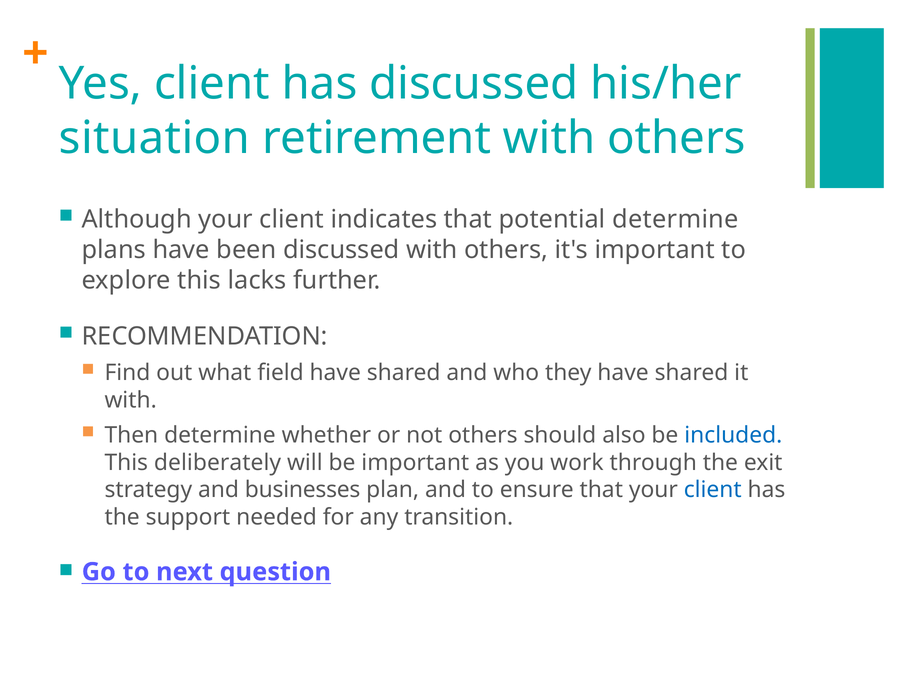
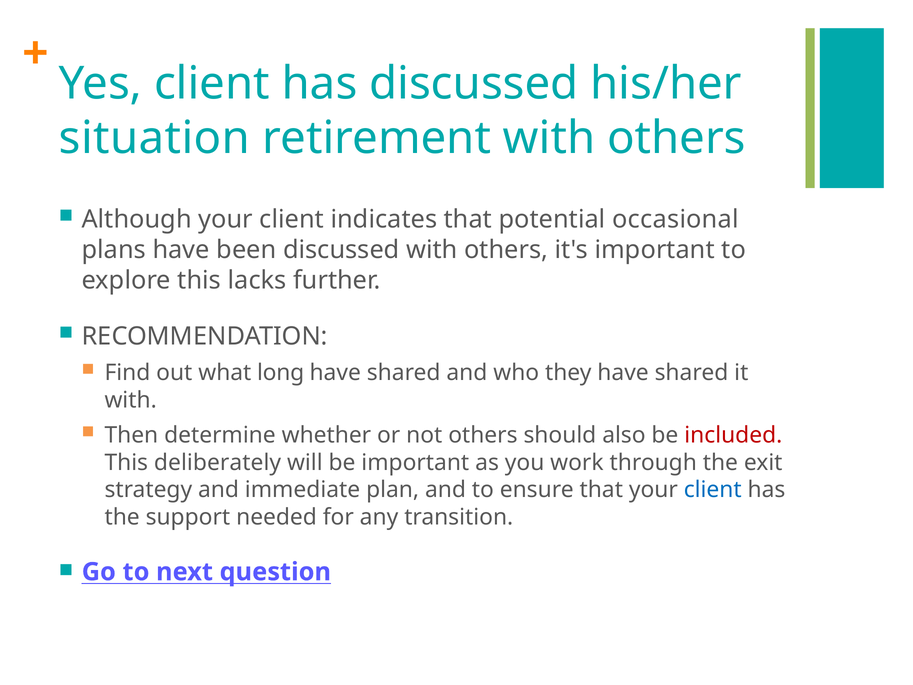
potential determine: determine -> occasional
field: field -> long
included colour: blue -> red
businesses: businesses -> immediate
